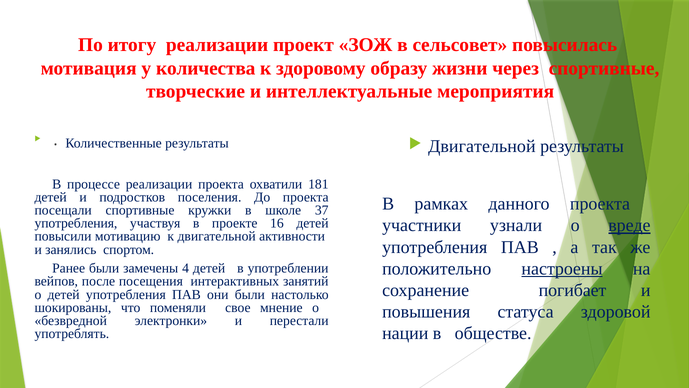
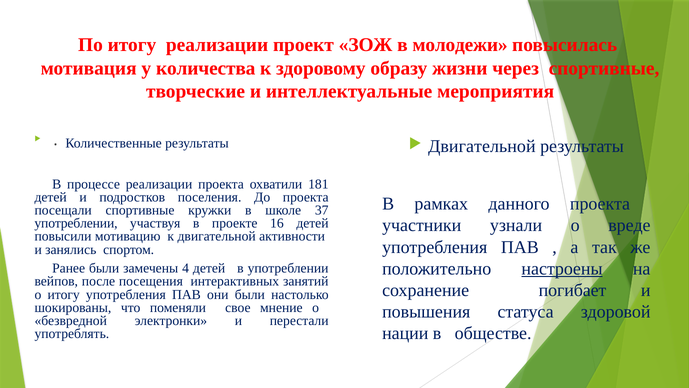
сельсовет: сельсовет -> молодежи
употребления at (76, 223): употребления -> употреблении
вреде underline: present -> none
о детей: детей -> итогу
